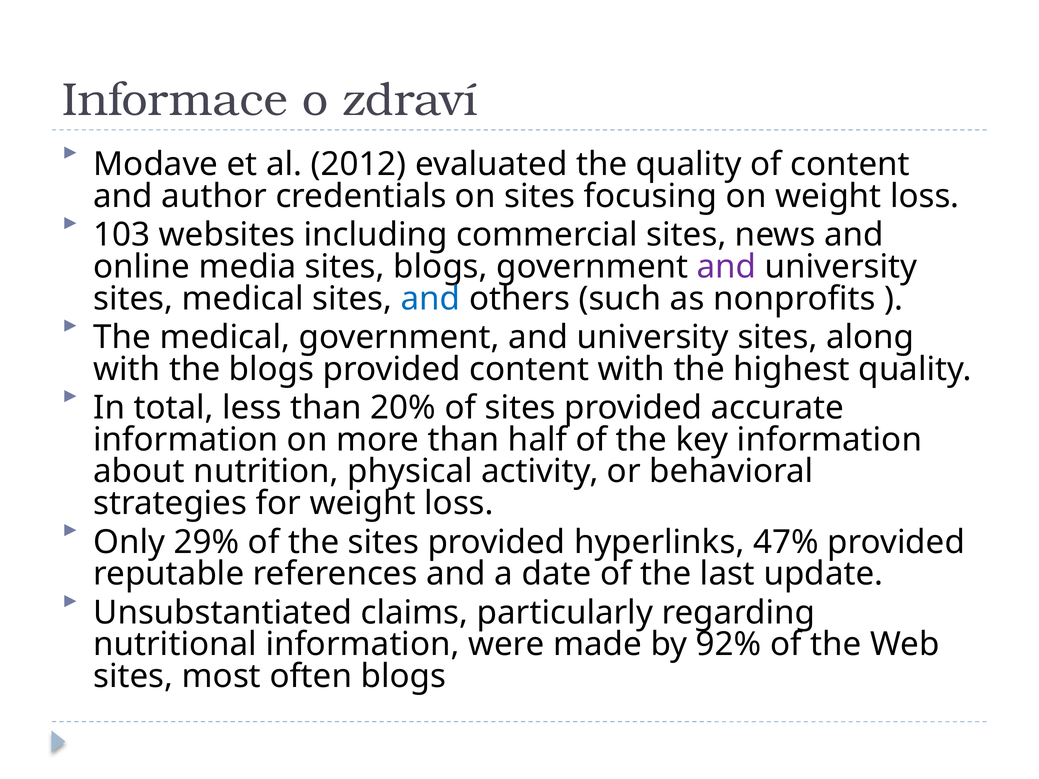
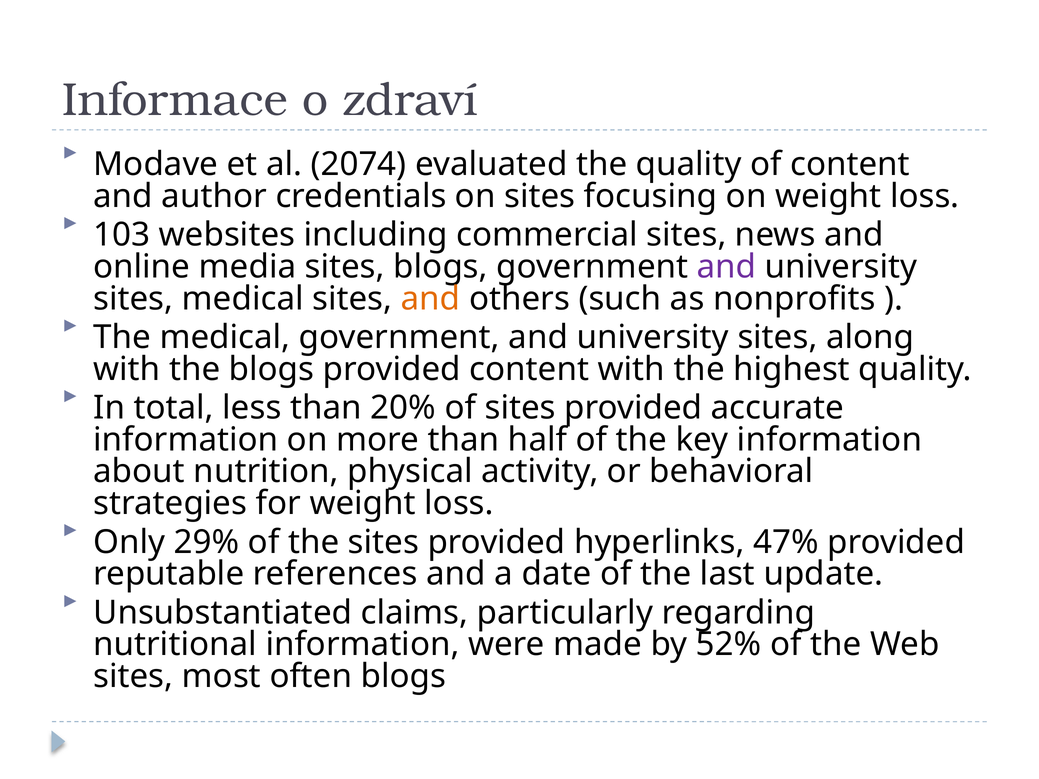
2012: 2012 -> 2074
and at (431, 299) colour: blue -> orange
92%: 92% -> 52%
